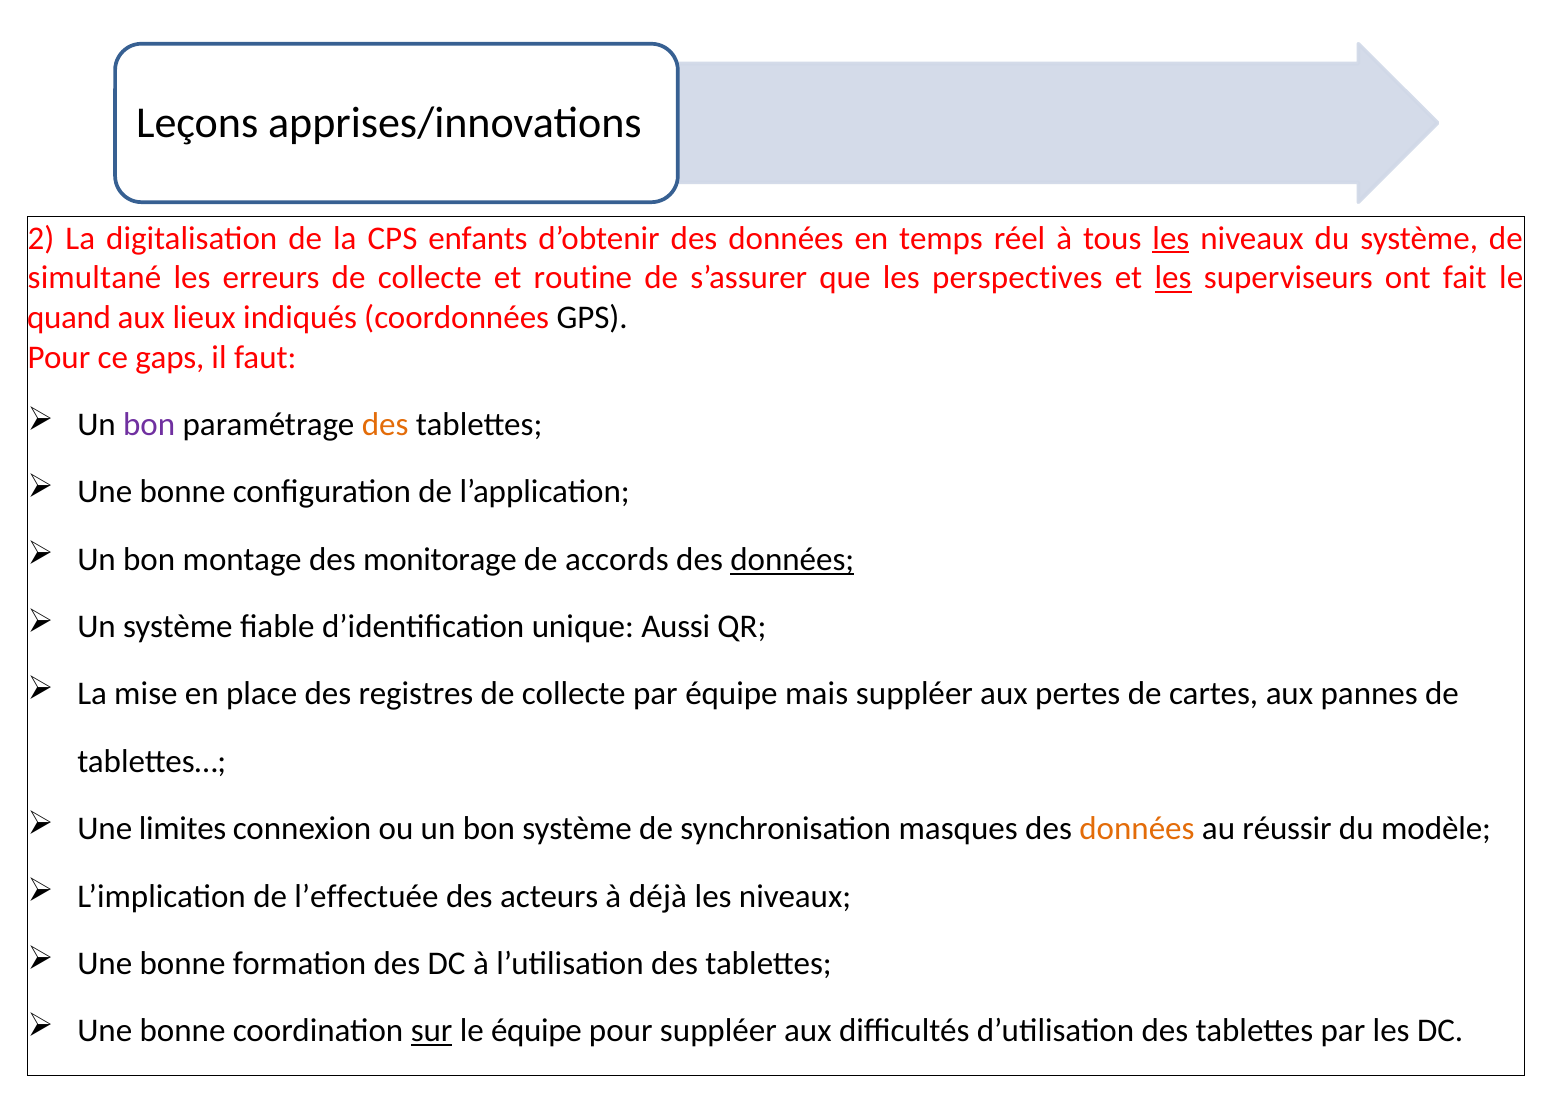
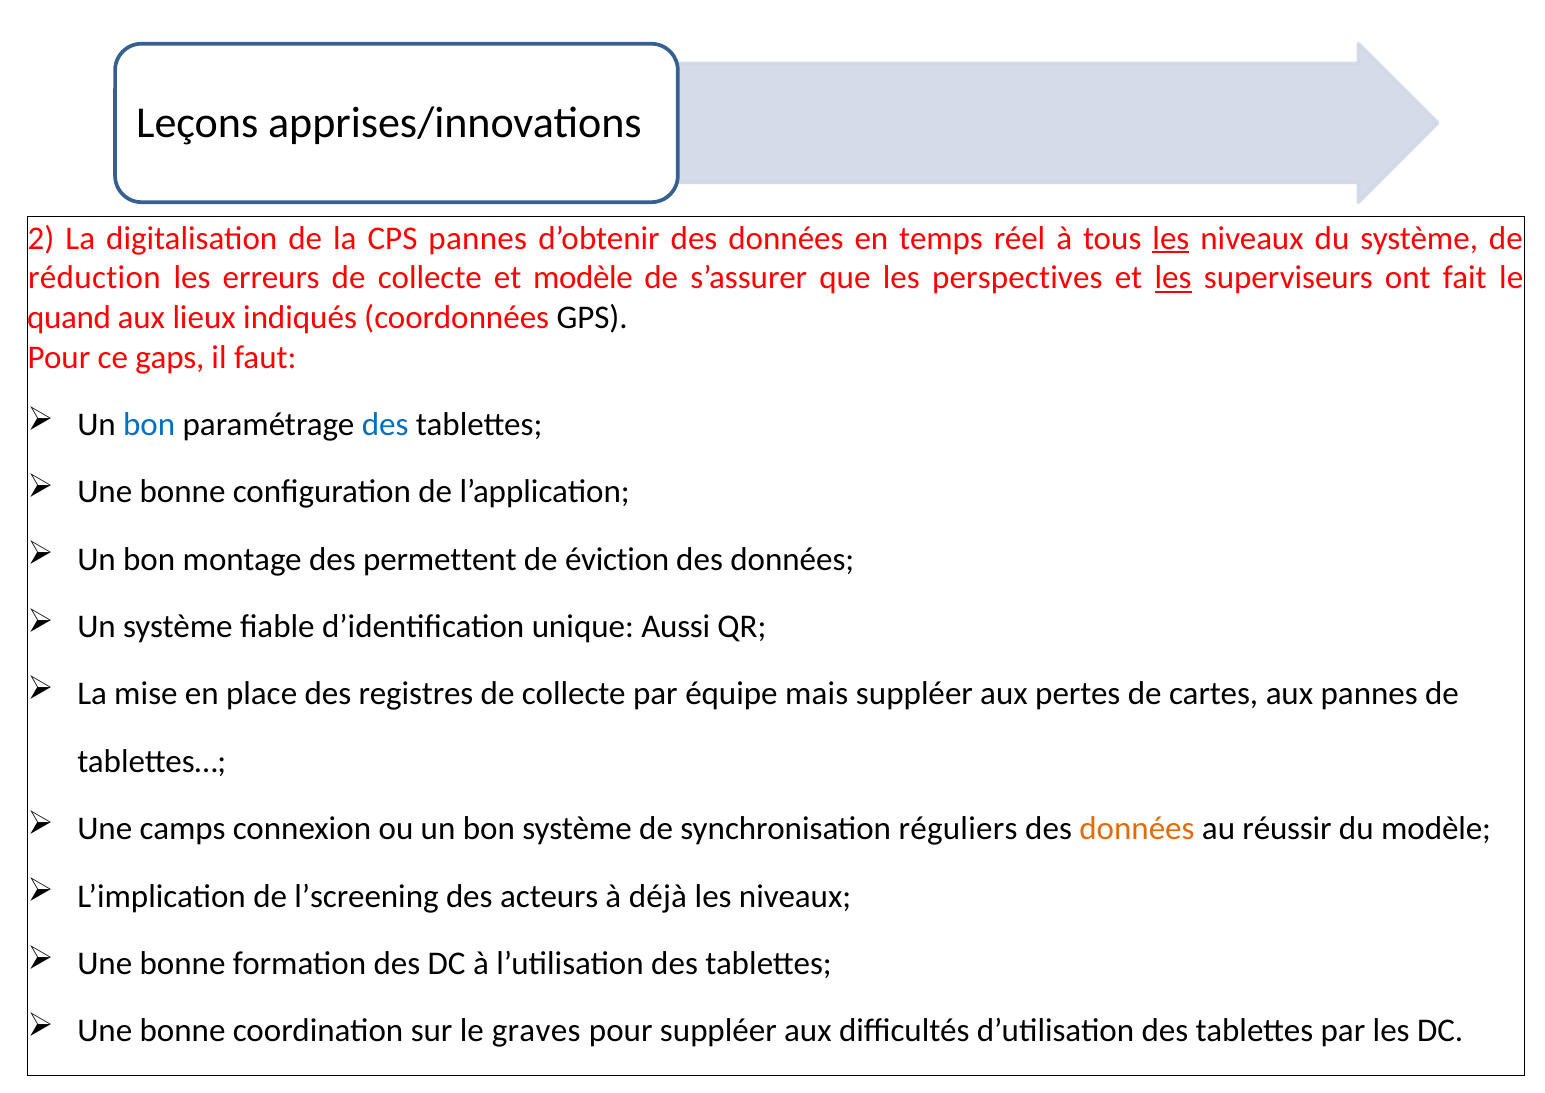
CPS enfants: enfants -> pannes
simultané: simultané -> réduction
et routine: routine -> modèle
bon at (149, 424) colour: purple -> blue
des at (385, 424) colour: orange -> blue
monitorage: monitorage -> permettent
accords: accords -> éviction
données at (792, 559) underline: present -> none
limites: limites -> camps
masques: masques -> réguliers
l’effectuée: l’effectuée -> l’screening
sur underline: present -> none
le équipe: équipe -> graves
